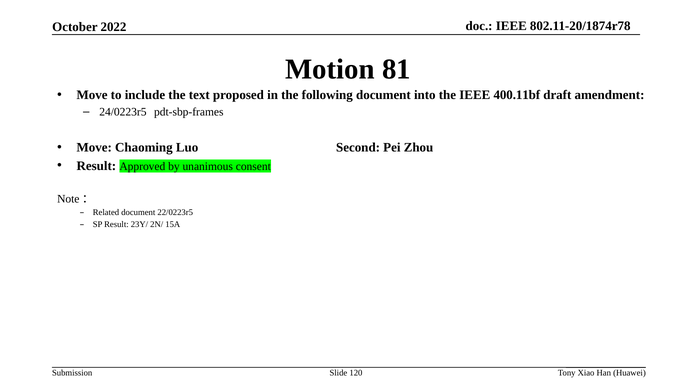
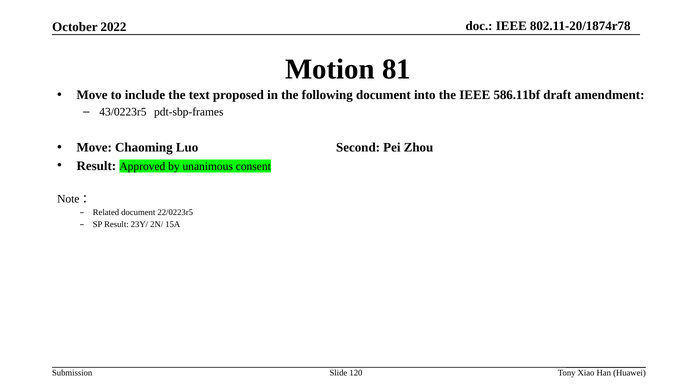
400.11bf: 400.11bf -> 586.11bf
24/0223r5: 24/0223r5 -> 43/0223r5
